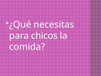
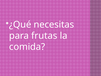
chicos: chicos -> frutas
